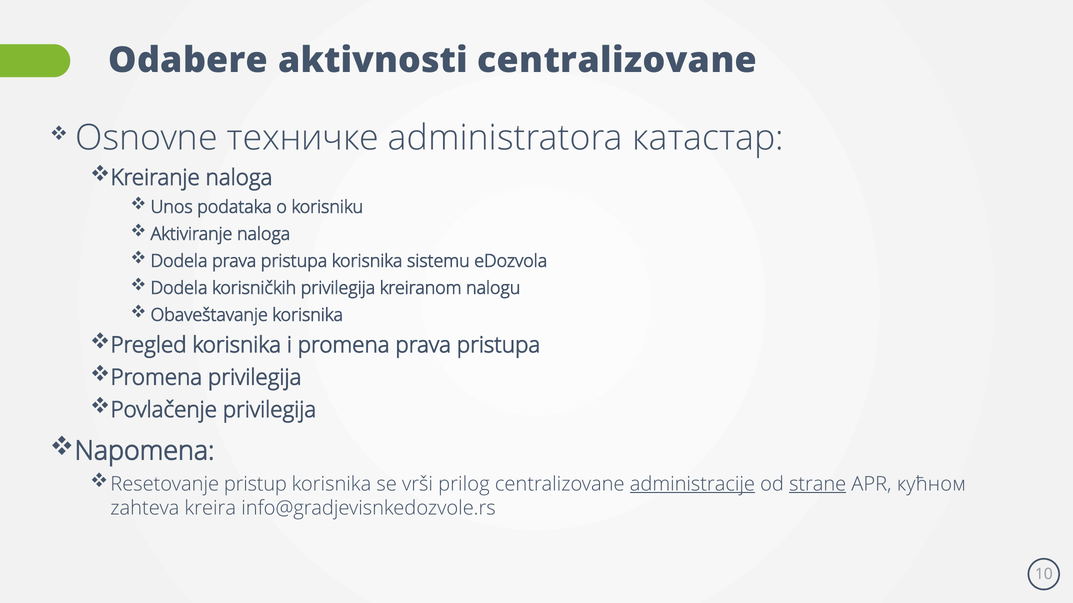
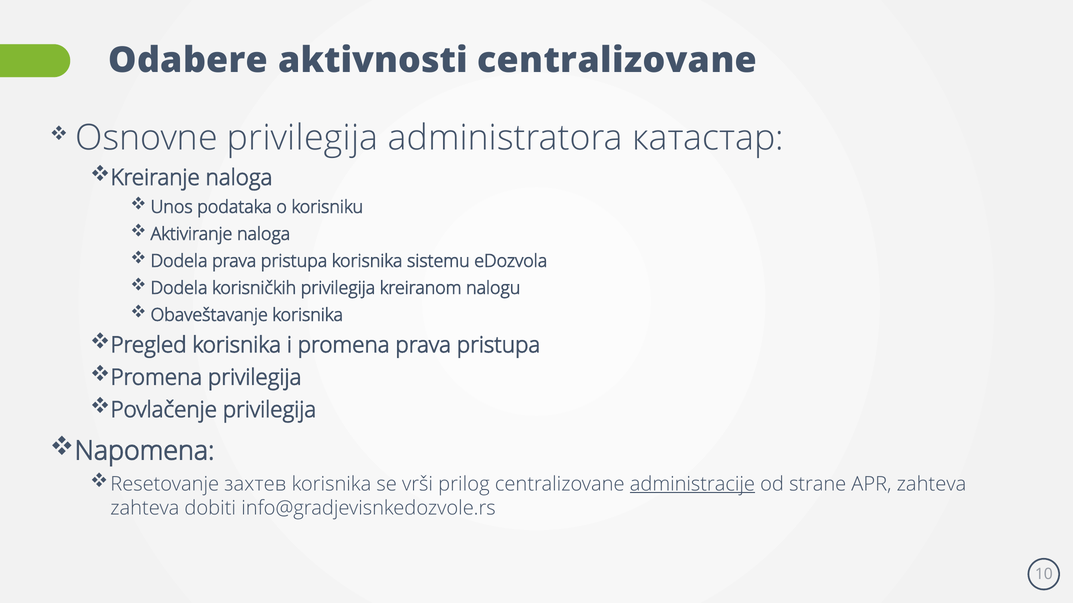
Osnovne техничке: техничке -> privilegija
pristup: pristup -> захтев
strane underline: present -> none
APR кућном: кућном -> zahteva
kreira: kreira -> dobiti
